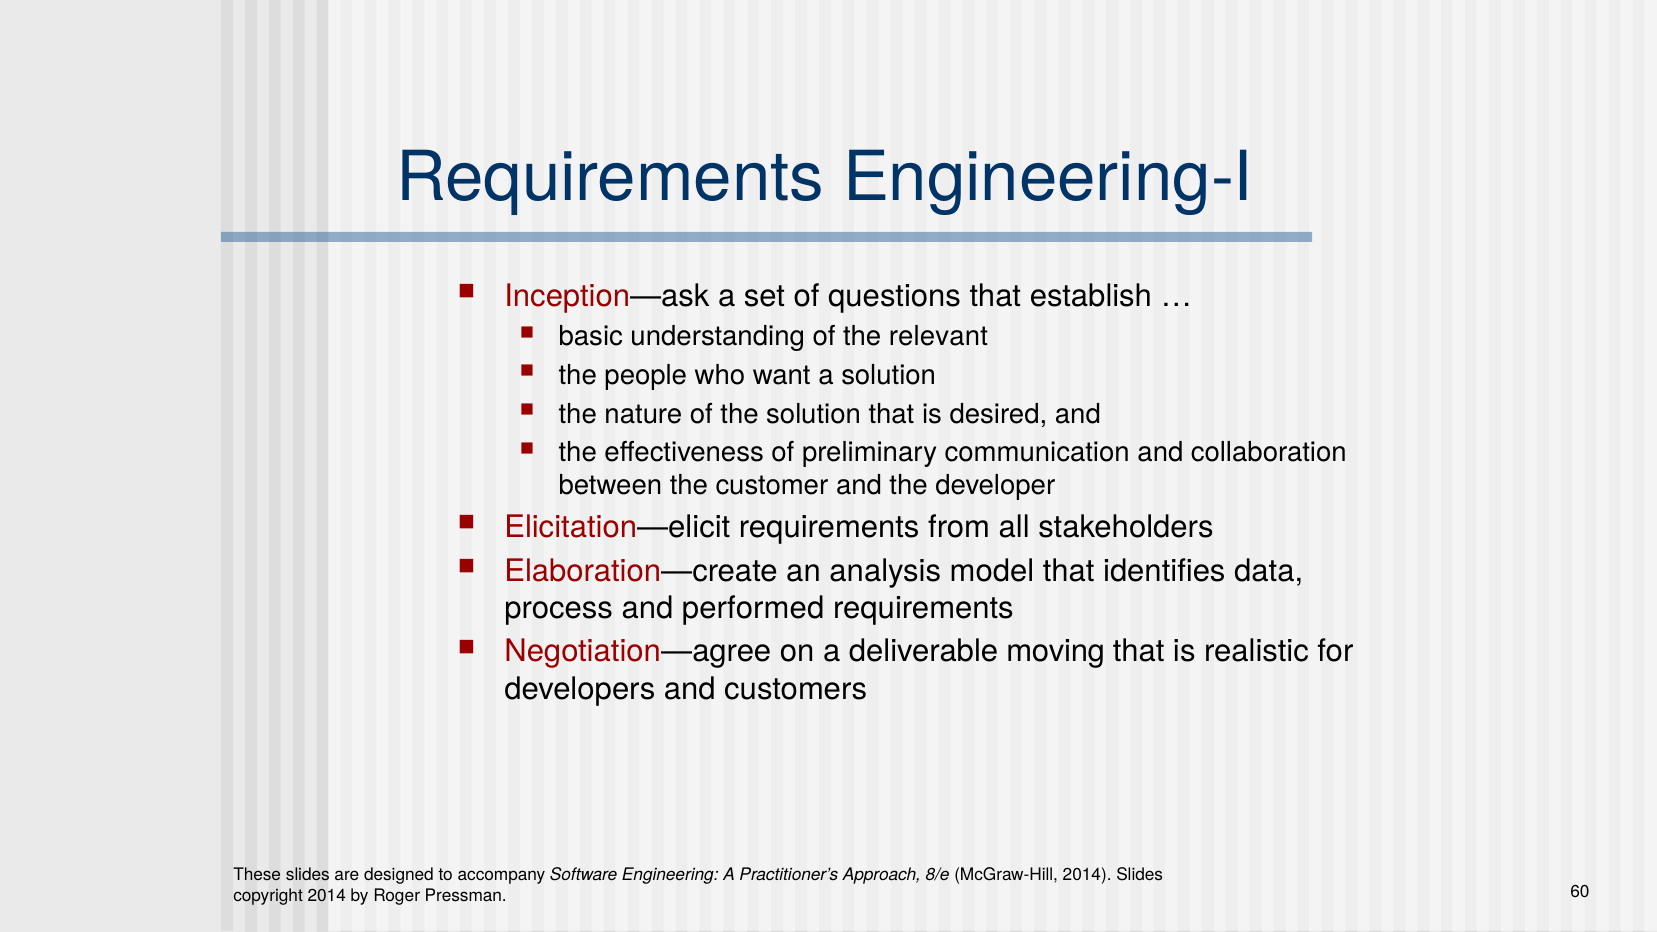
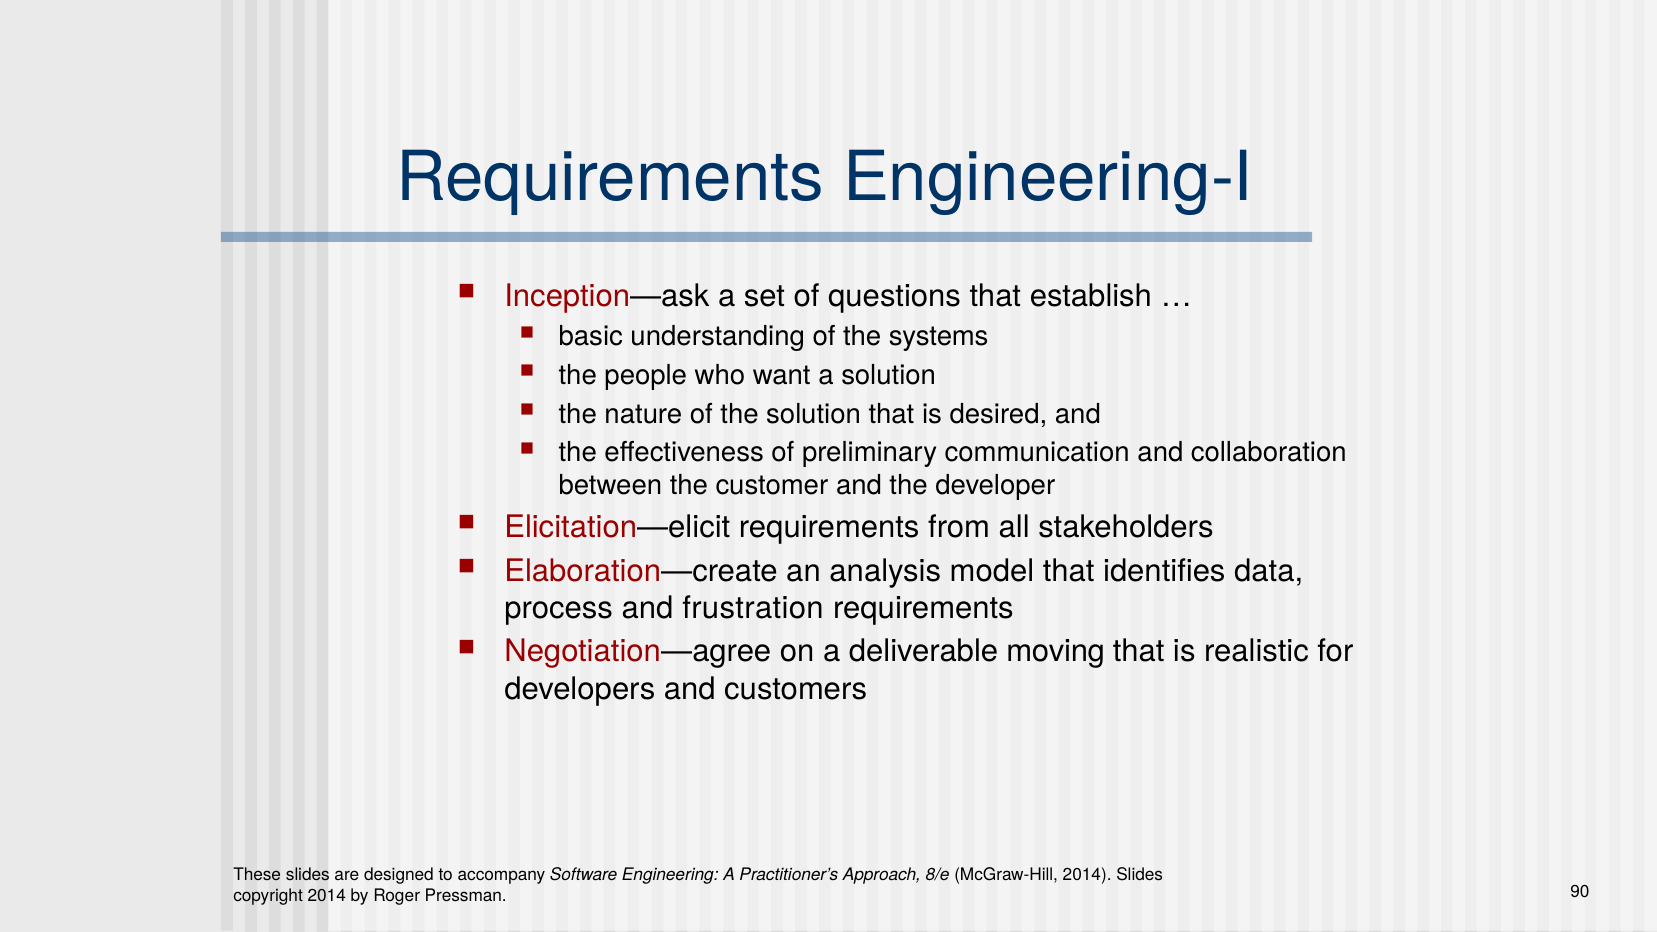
relevant: relevant -> systems
performed: performed -> frustration
60: 60 -> 90
